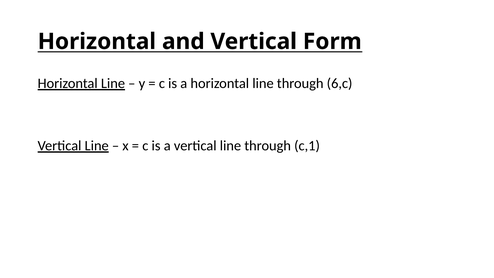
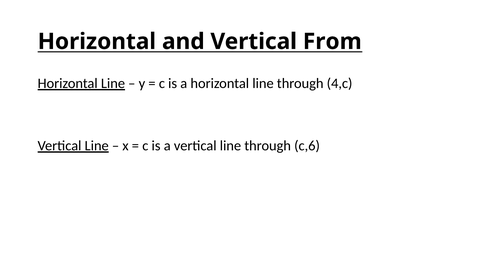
Form: Form -> From
6,c: 6,c -> 4,c
c,1: c,1 -> c,6
